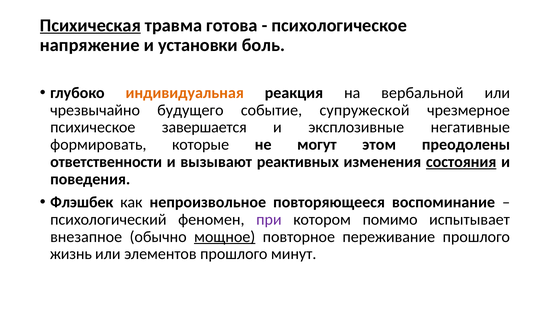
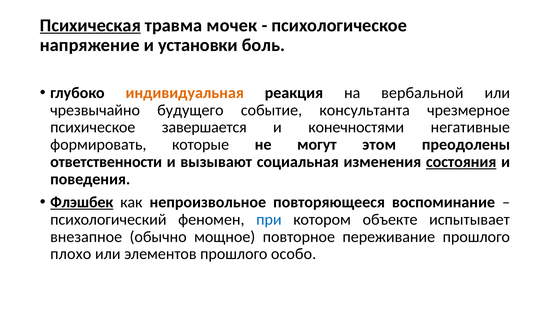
готова: готова -> мочек
супружеской: супружеской -> консультанта
эксплозивные: эксплозивные -> конечностями
реактивных: реактивных -> социальная
Флэшбек underline: none -> present
при colour: purple -> blue
помимо: помимо -> объекте
мощное underline: present -> none
жизнь: жизнь -> плохо
минут: минут -> особо
